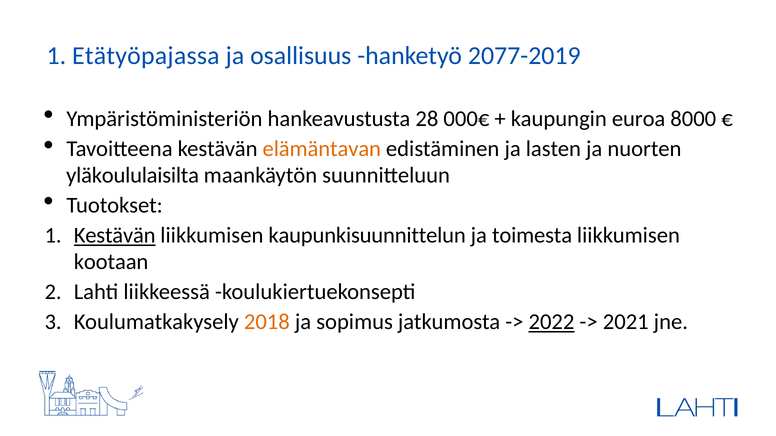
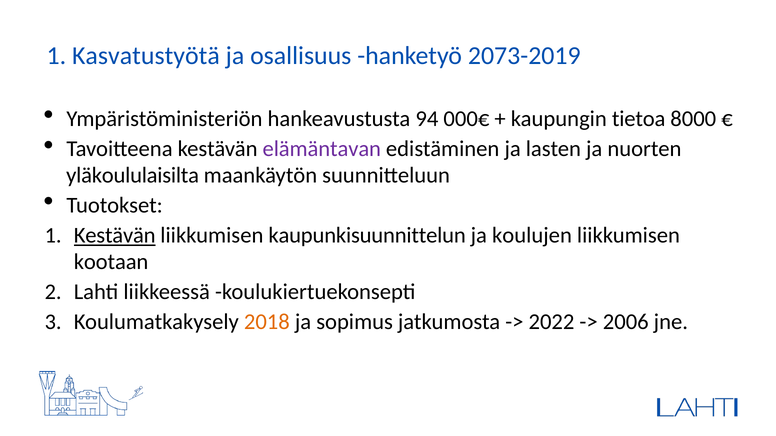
Etätyöpajassa: Etätyöpajassa -> Kasvatustyötä
2077-2019: 2077-2019 -> 2073-2019
28: 28 -> 94
euroa: euroa -> tietoa
elämäntavan colour: orange -> purple
toimesta: toimesta -> koulujen
2022 underline: present -> none
2021: 2021 -> 2006
